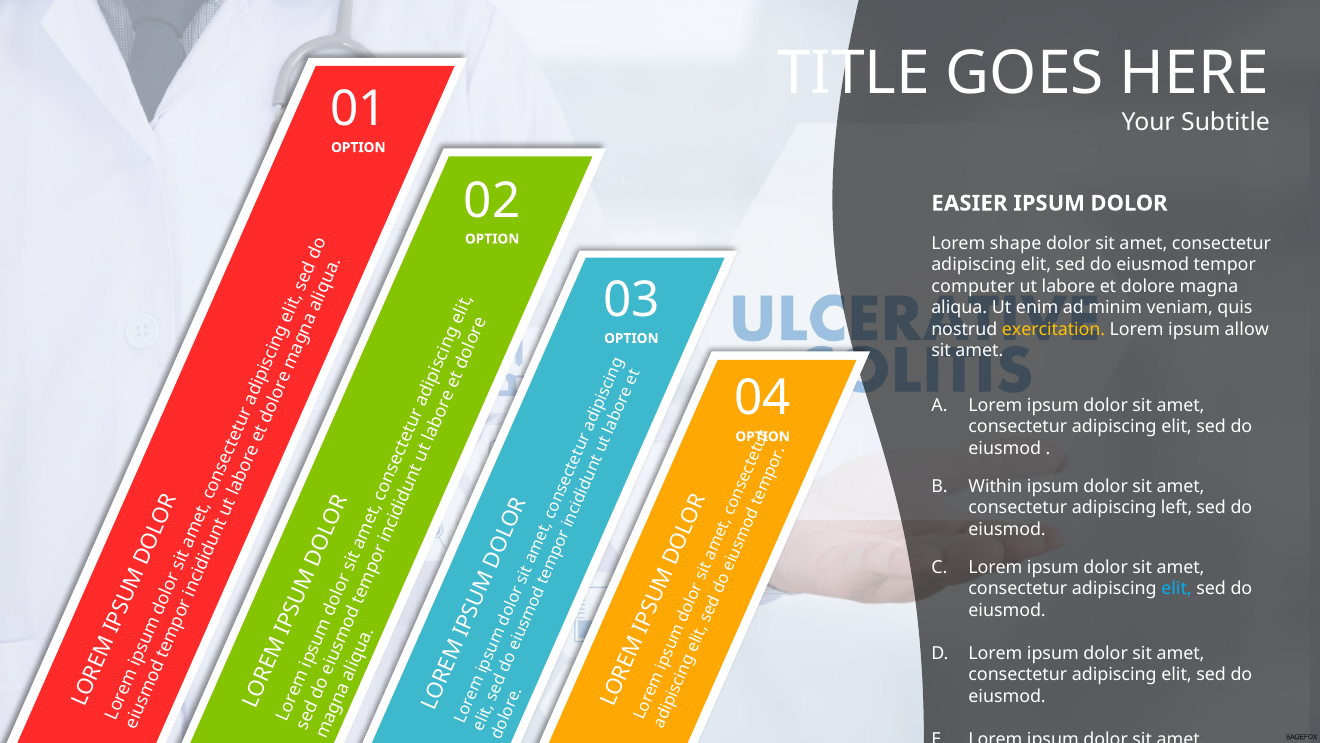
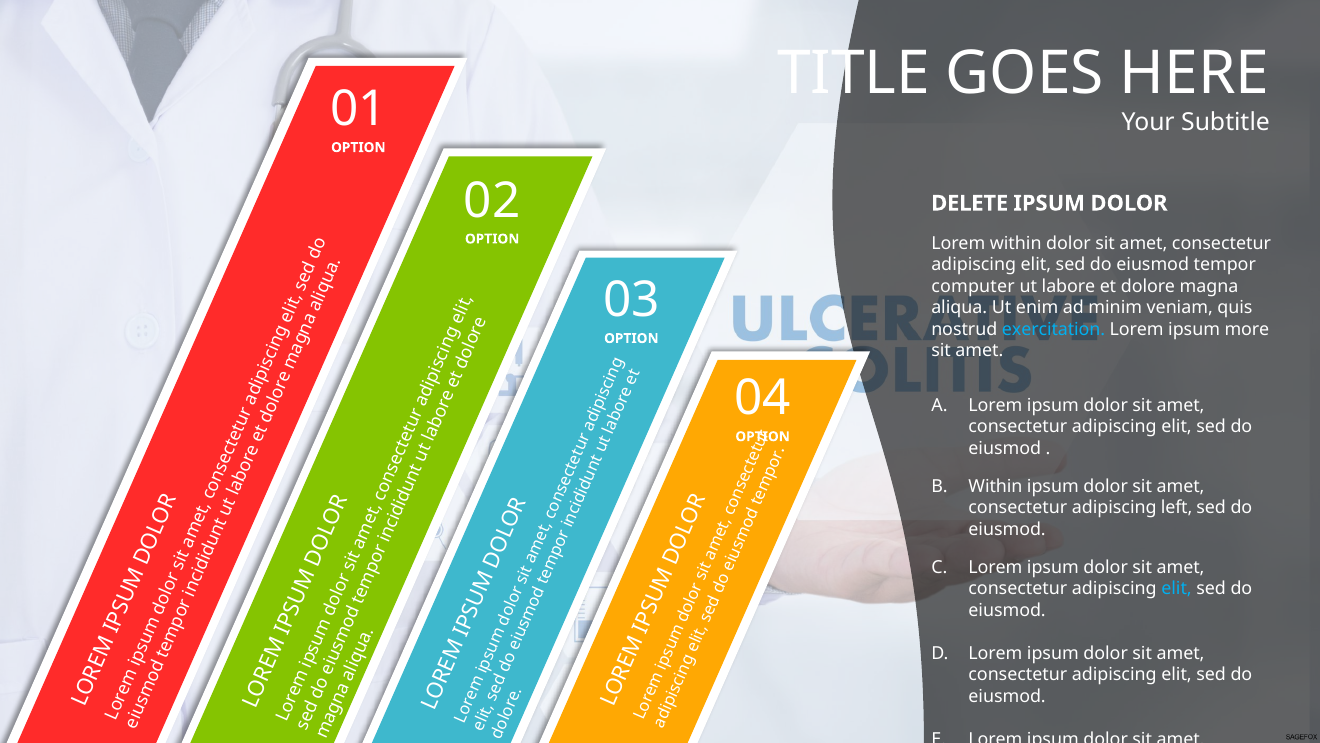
EASIER: EASIER -> DELETE
Lorem shape: shape -> within
exercitation colour: yellow -> light blue
allow: allow -> more
